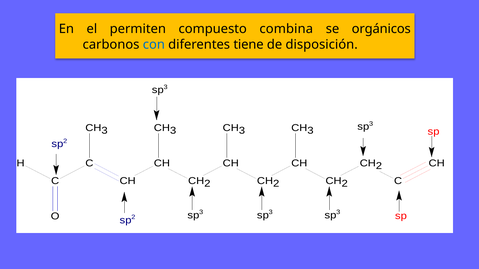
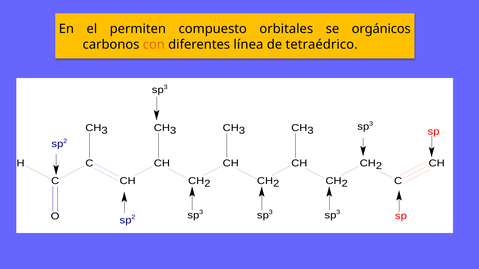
combina: combina -> orbitales
con colour: blue -> orange
tiene: tiene -> línea
disposición: disposición -> tetraédrico
